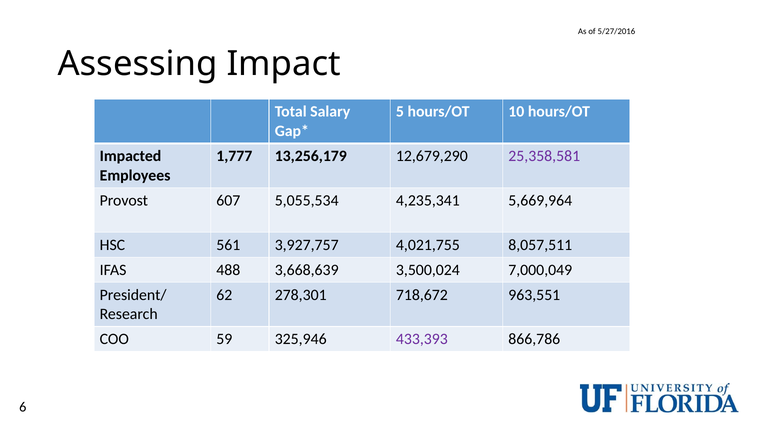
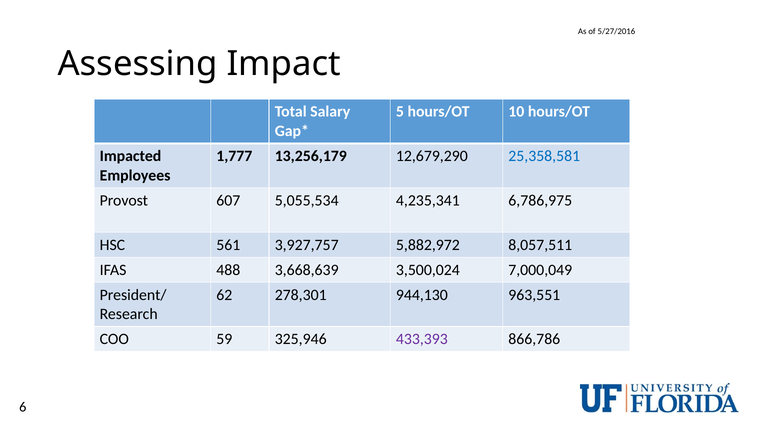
25,358,581 colour: purple -> blue
5,669,964: 5,669,964 -> 6,786,975
4,021,755: 4,021,755 -> 5,882,972
718,672: 718,672 -> 944,130
